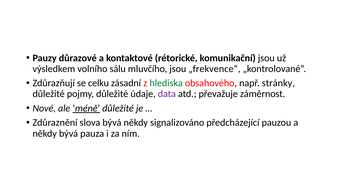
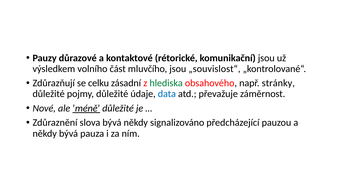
sálu: sálu -> část
„frekvence“: „frekvence“ -> „souvislost“
data colour: purple -> blue
